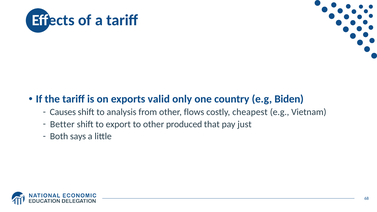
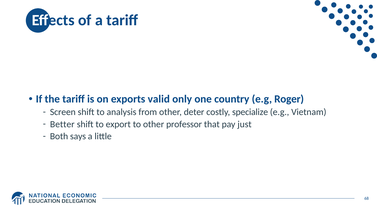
Biden: Biden -> Roger
Causes: Causes -> Screen
flows: flows -> deter
cheapest: cheapest -> specialize
produced: produced -> professor
